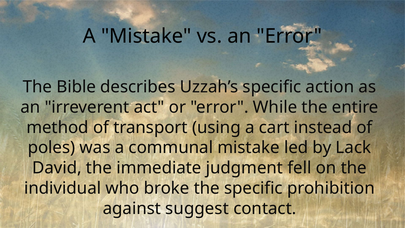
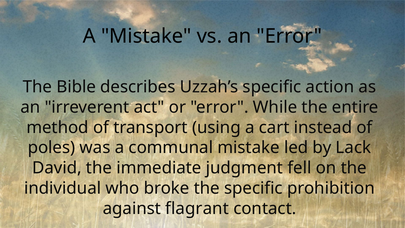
suggest: suggest -> flagrant
